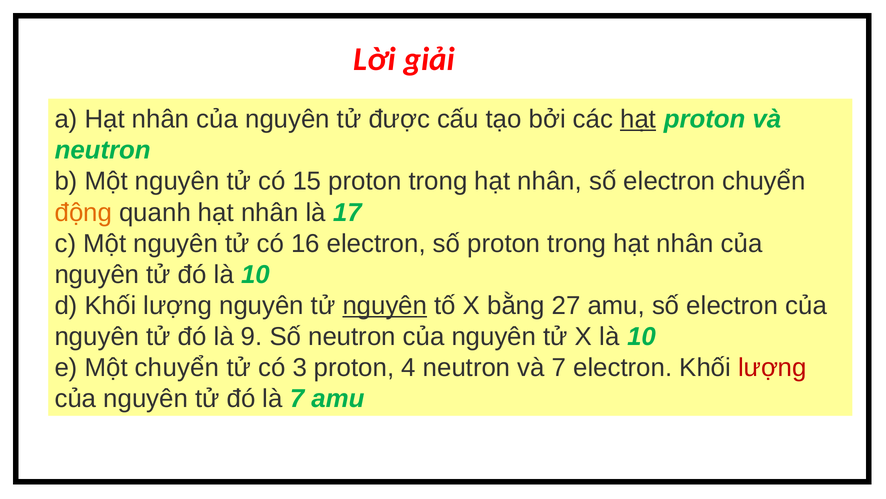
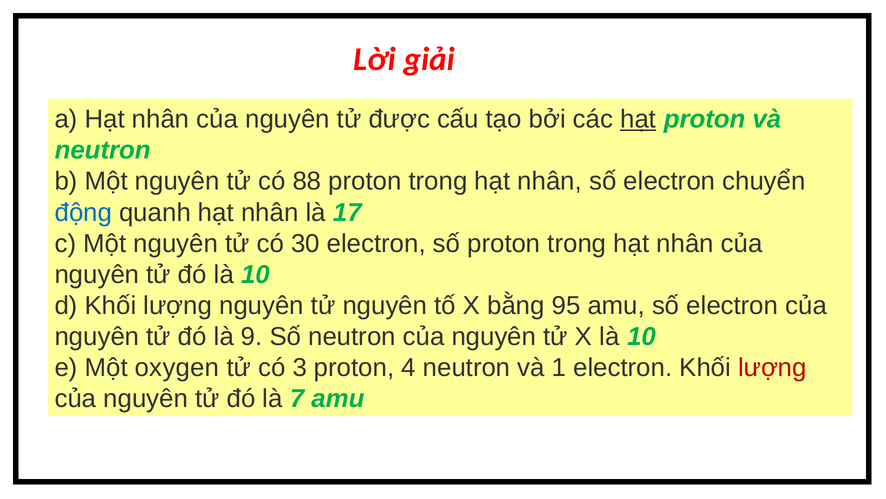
15: 15 -> 88
động colour: orange -> blue
16: 16 -> 30
nguyên at (385, 305) underline: present -> none
27: 27 -> 95
Một chuyển: chuyển -> oxygen
và 7: 7 -> 1
